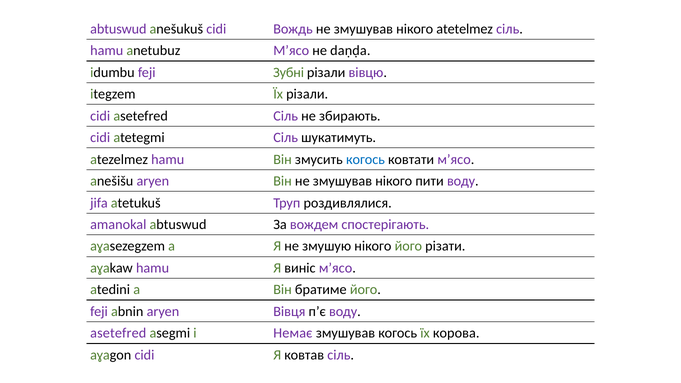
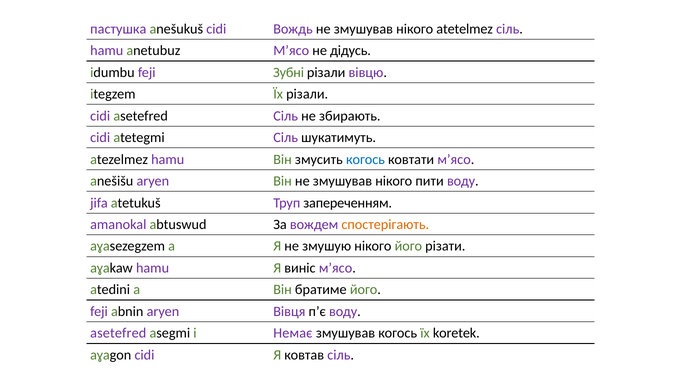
abtuswud at (118, 29): abtuswud -> пастушка
daṇḍa: daṇḍa -> дідусь
роздивлялися: роздивлялися -> запереченням
спостерігають colour: purple -> orange
корова: корова -> koretek
